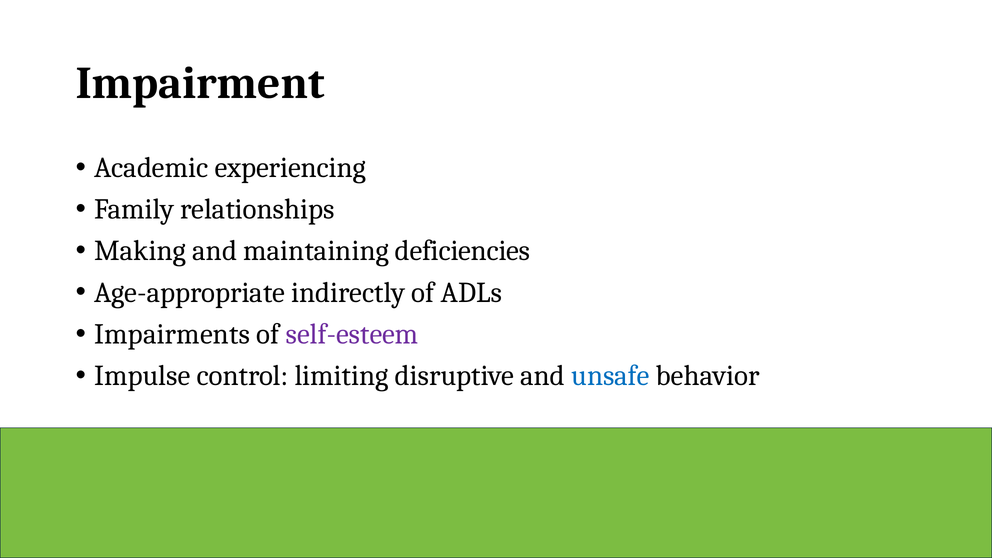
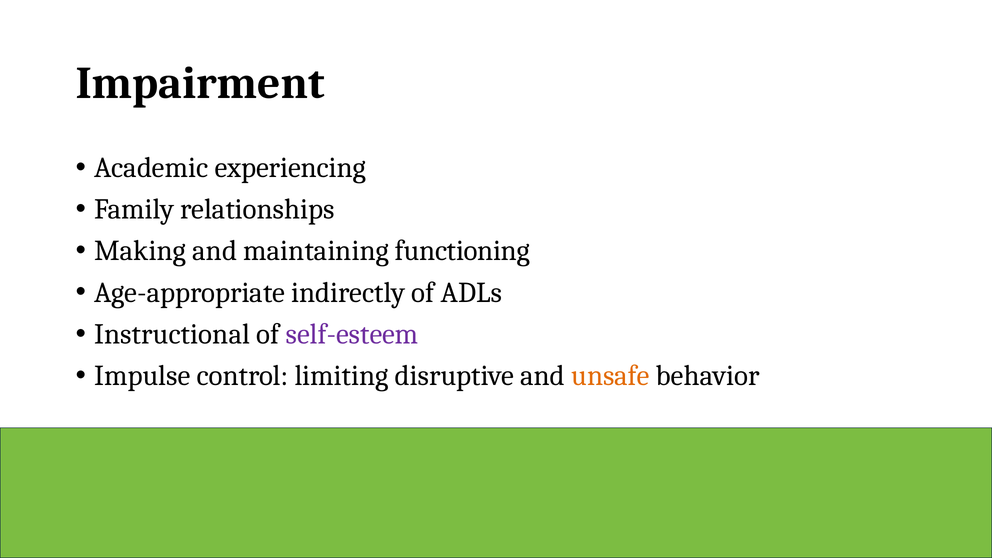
deficiencies: deficiencies -> functioning
Impairments: Impairments -> Instructional
unsafe colour: blue -> orange
